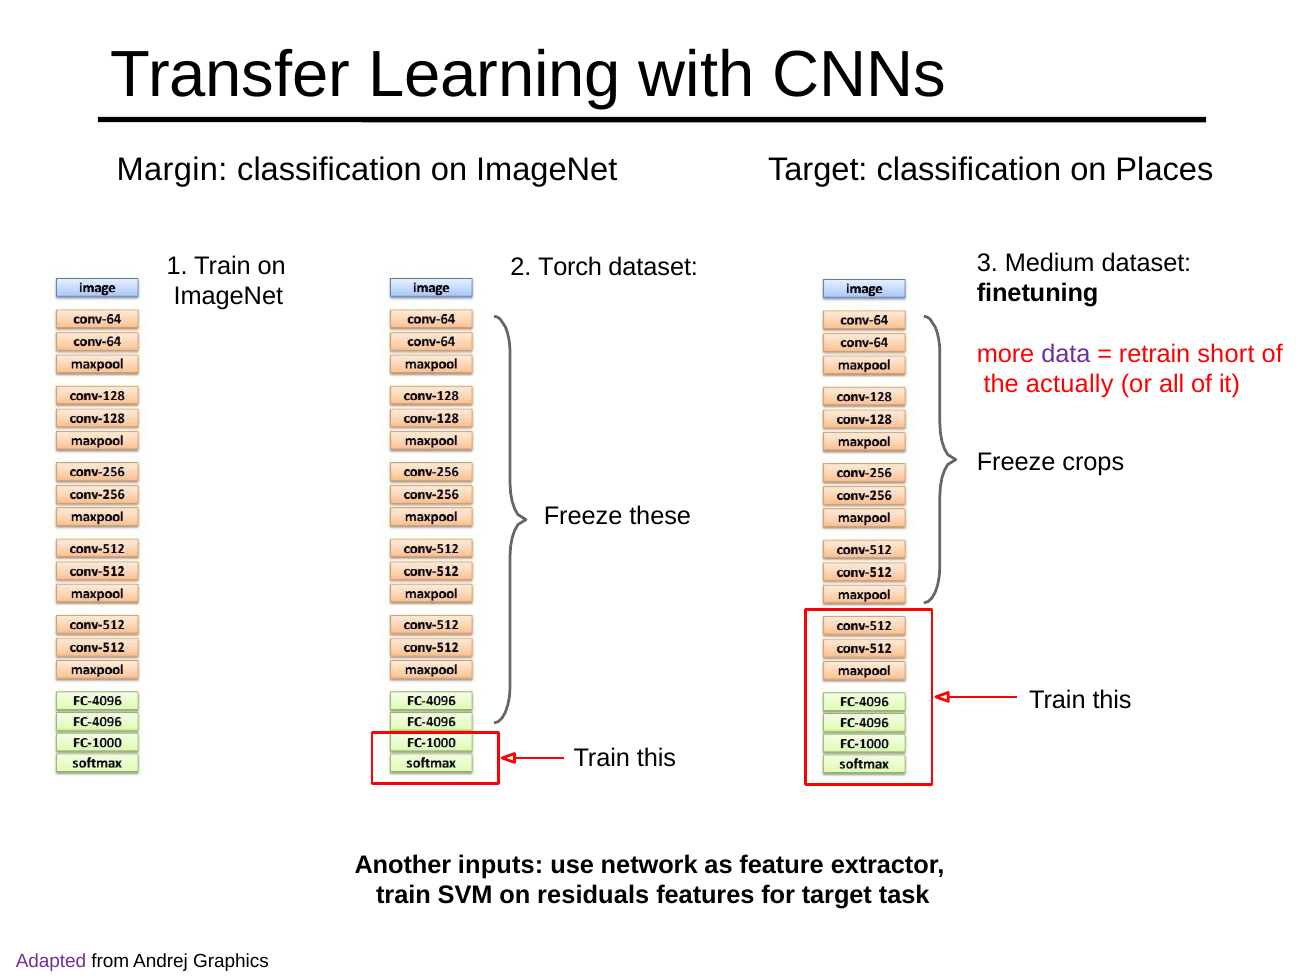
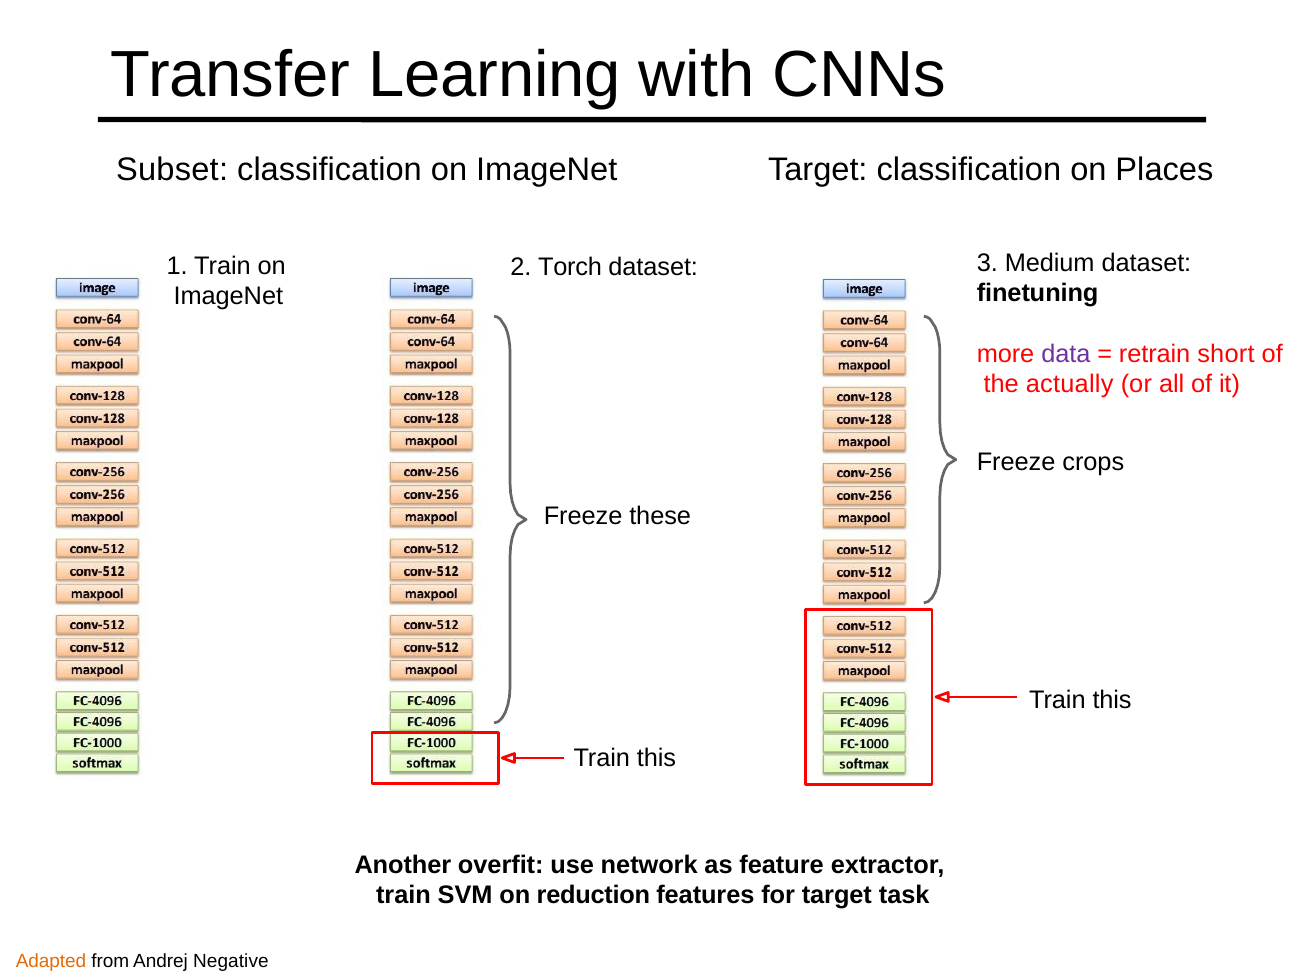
Margin: Margin -> Subset
inputs: inputs -> overfit
residuals: residuals -> reduction
Adapted colour: purple -> orange
Graphics: Graphics -> Negative
